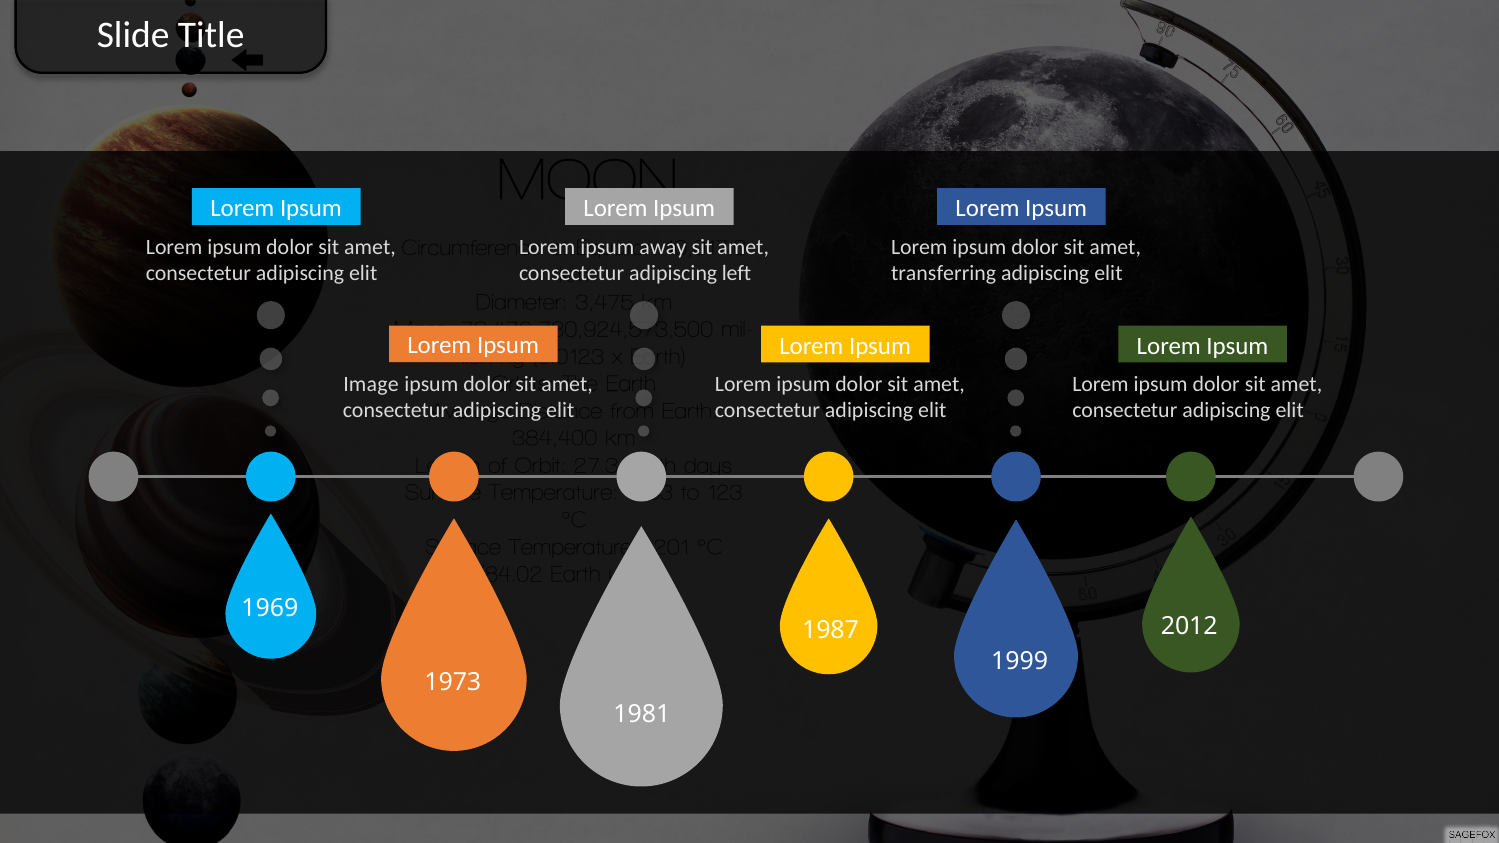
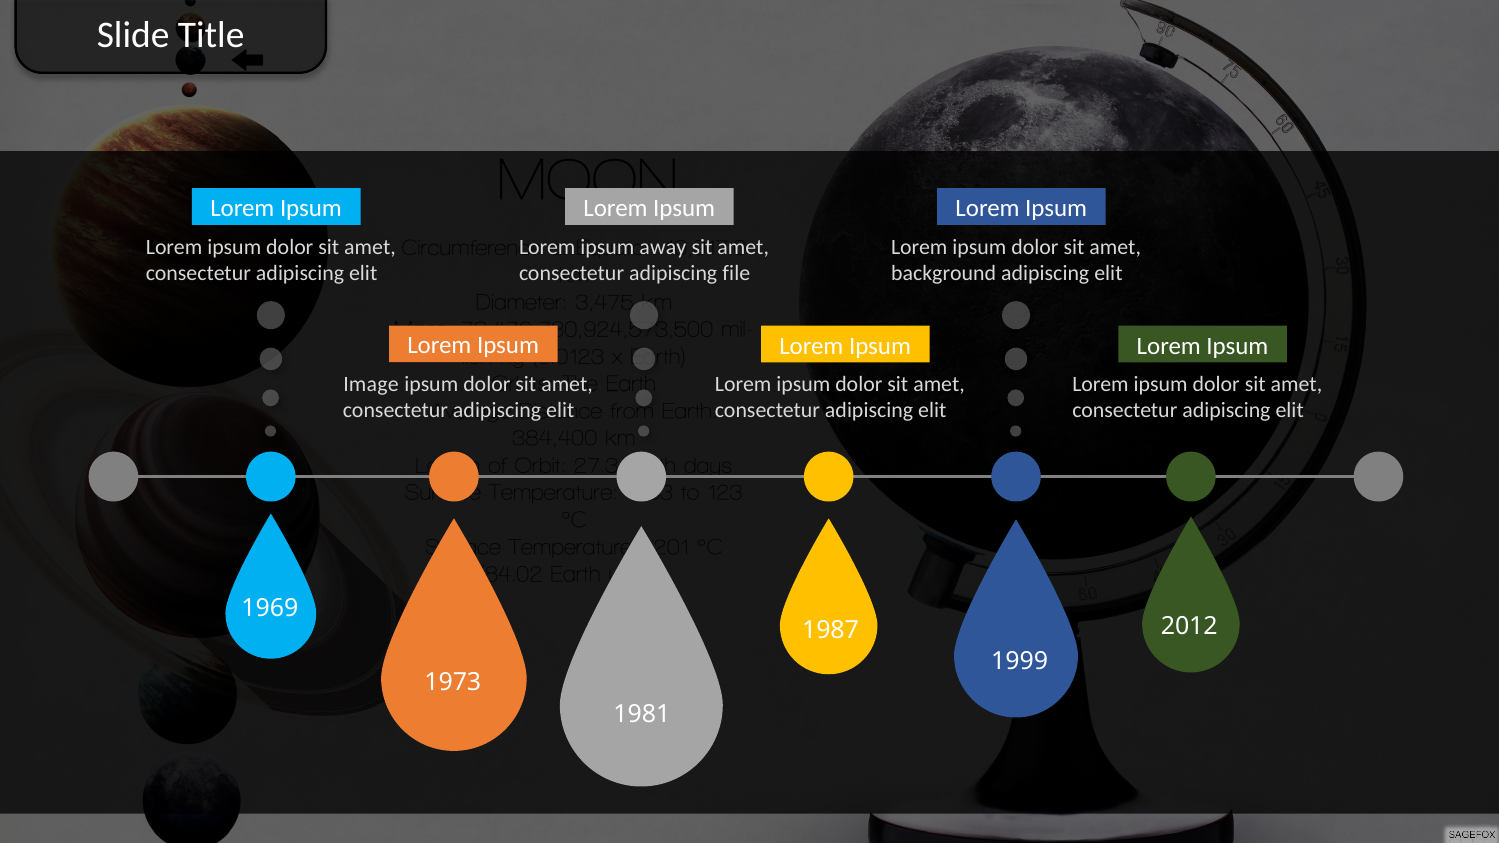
left: left -> file
transferring: transferring -> background
